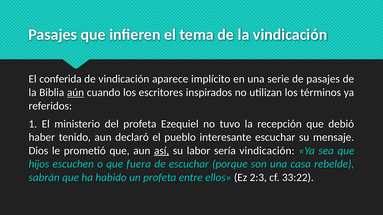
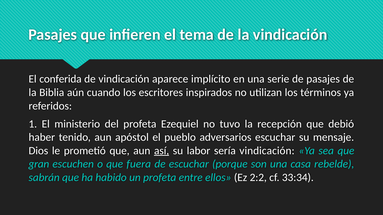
aún underline: present -> none
declaró: declaró -> apóstol
interesante: interesante -> adversarios
hijos: hijos -> gran
2:3: 2:3 -> 2:2
33:22: 33:22 -> 33:34
